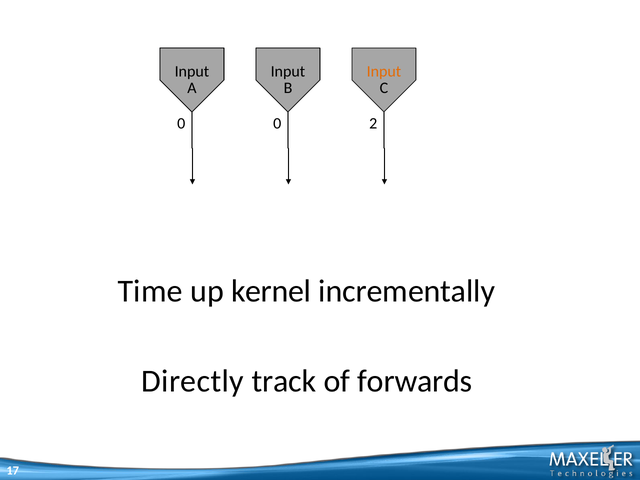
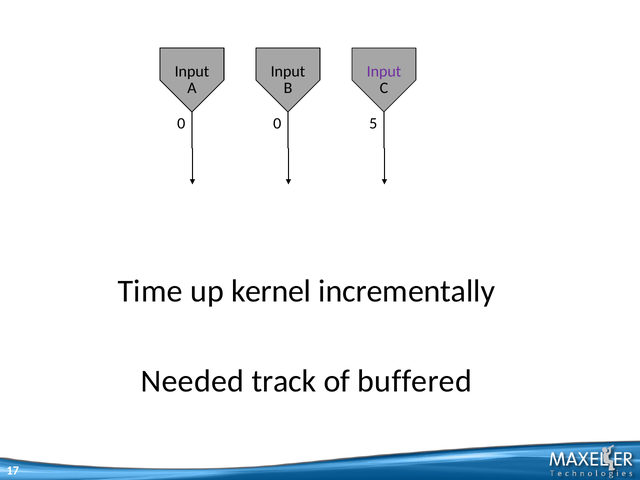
Input at (384, 71) colour: orange -> purple
2: 2 -> 5
Directly: Directly -> Needed
forwards: forwards -> buffered
